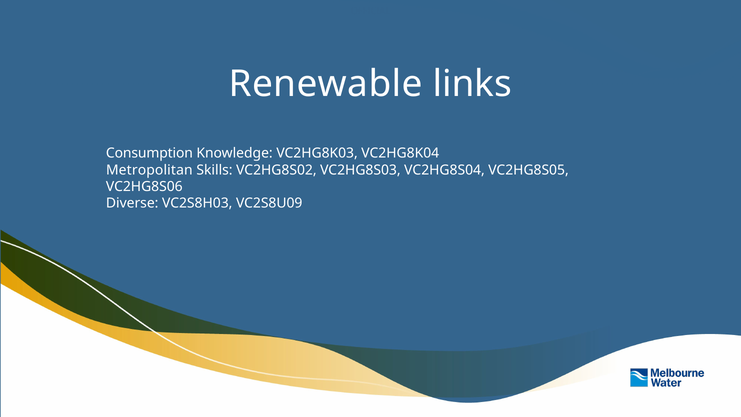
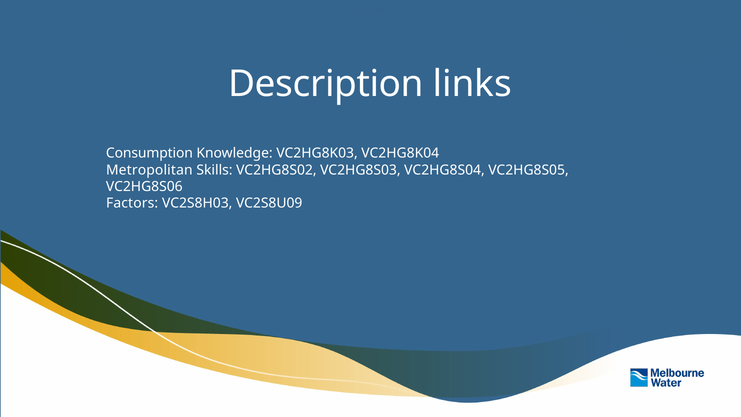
Renewable: Renewable -> Description
Diverse: Diverse -> Factors
